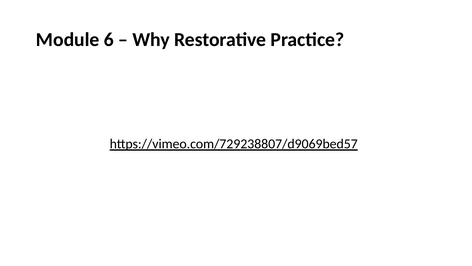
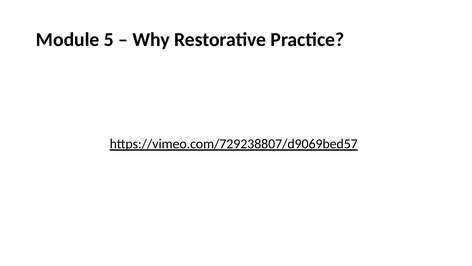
6: 6 -> 5
